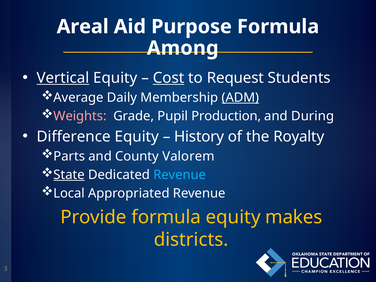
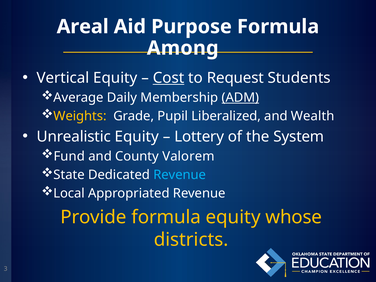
Vertical underline: present -> none
Weights colour: pink -> yellow
Production: Production -> Liberalized
During: During -> Wealth
Difference: Difference -> Unrealistic
History: History -> Lottery
Royalty: Royalty -> System
Parts: Parts -> Fund
State underline: present -> none
makes: makes -> whose
